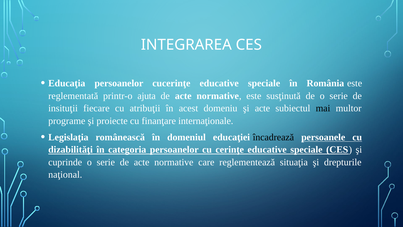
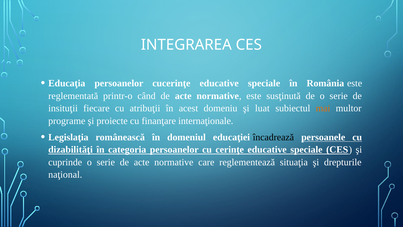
ajuta: ajuta -> când
şi acte: acte -> luat
mai colour: black -> orange
